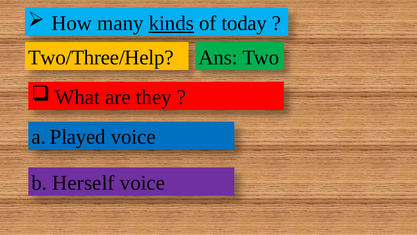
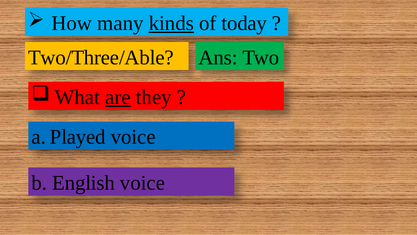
Two/Three/Help: Two/Three/Help -> Two/Three/Able
are underline: none -> present
Herself: Herself -> English
